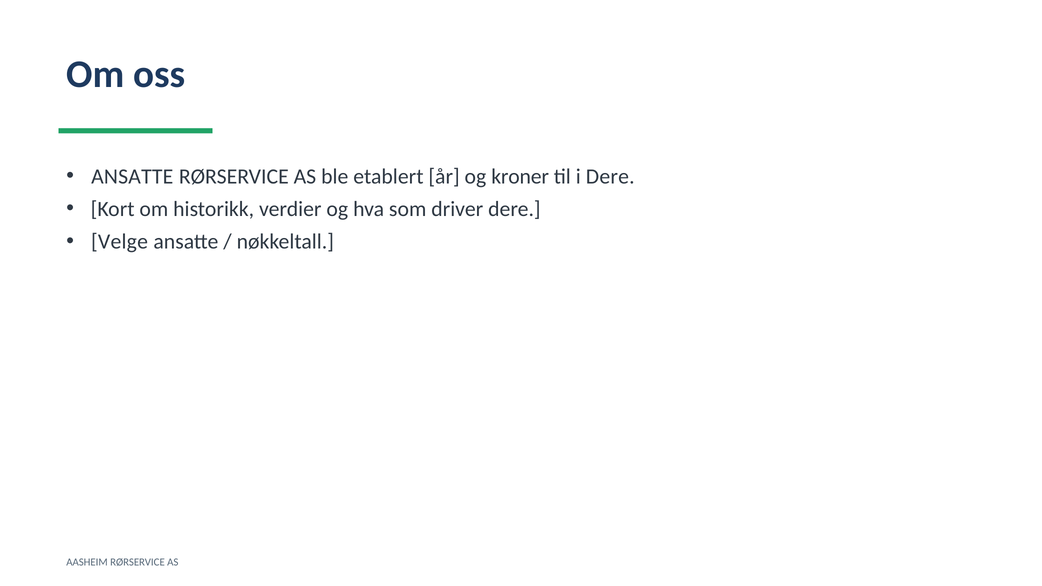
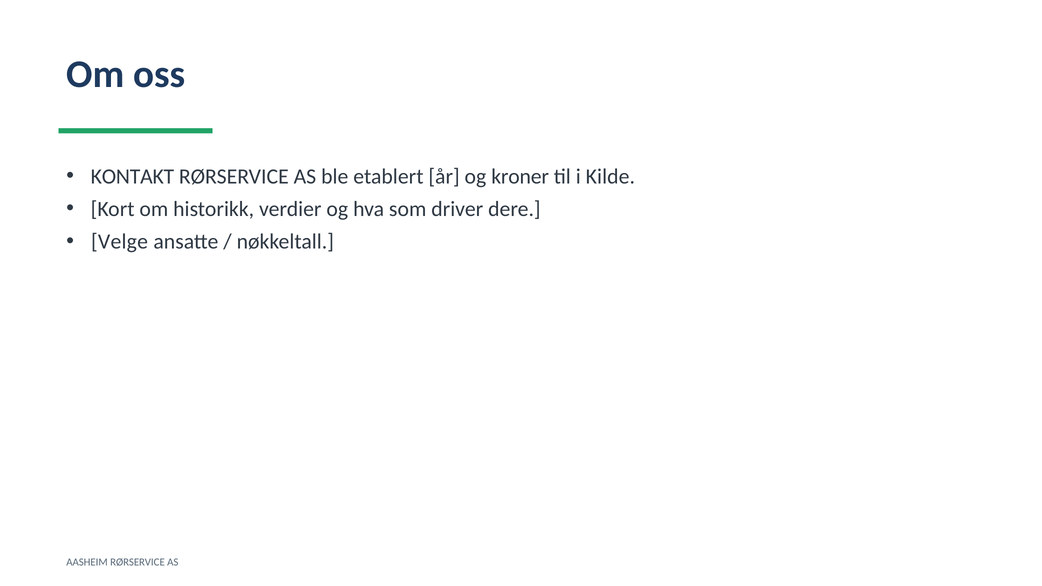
ANSATTE at (132, 176): ANSATTE -> KONTAKT
i Dere: Dere -> Kilde
